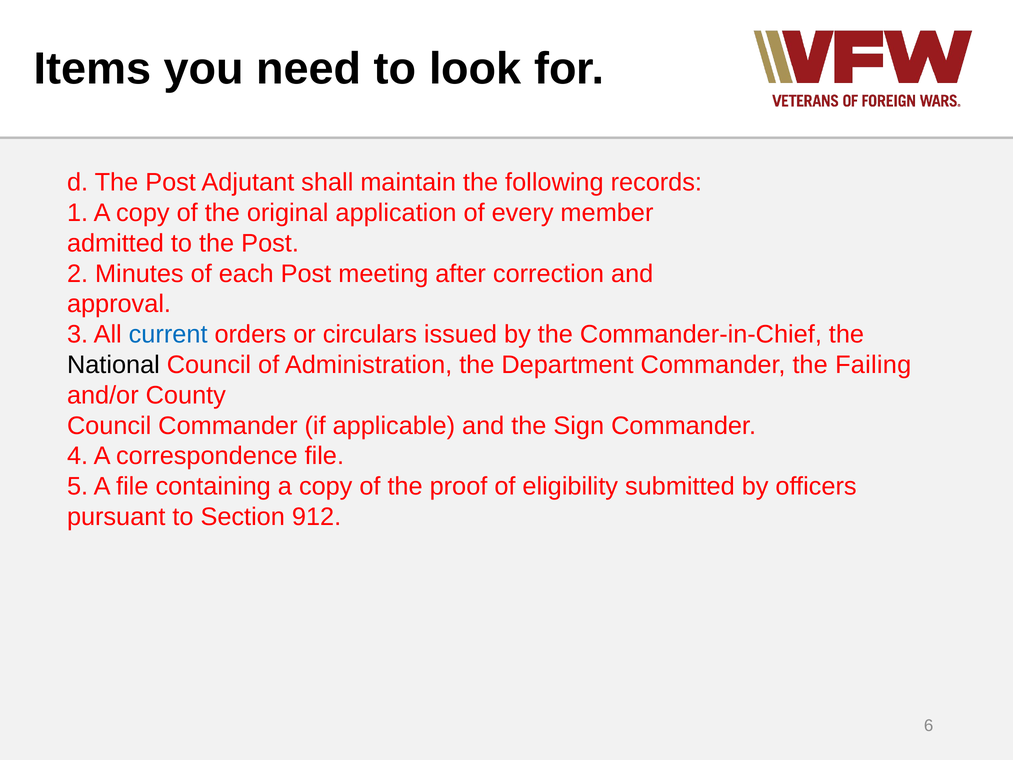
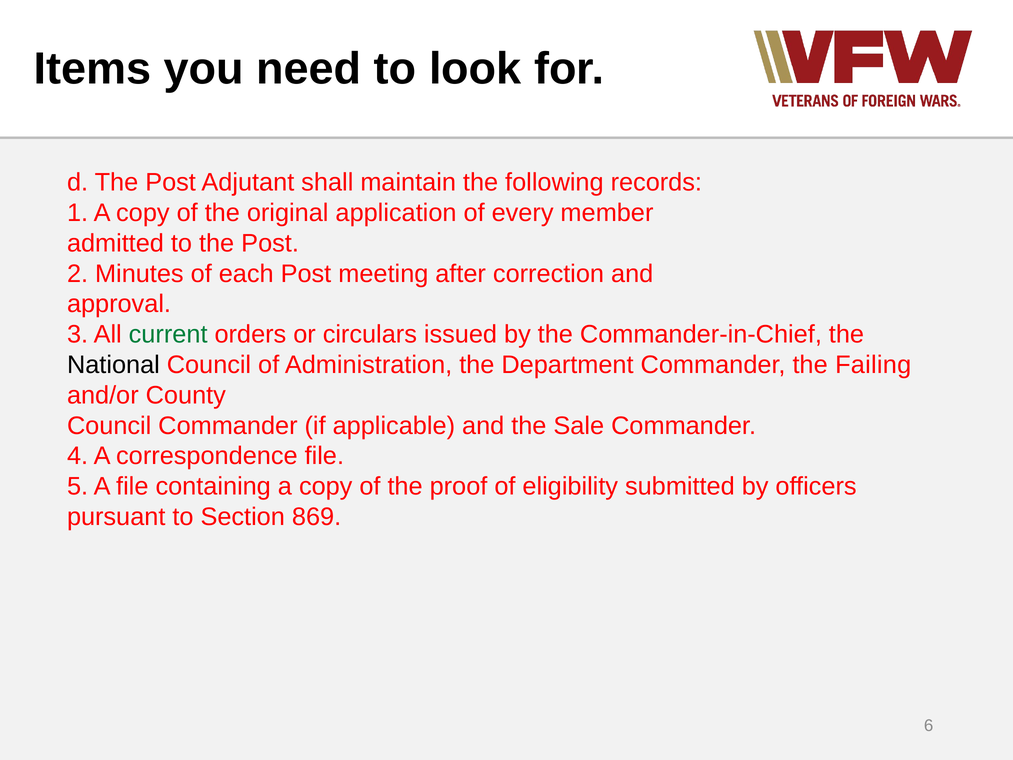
current colour: blue -> green
Sign: Sign -> Sale
912: 912 -> 869
